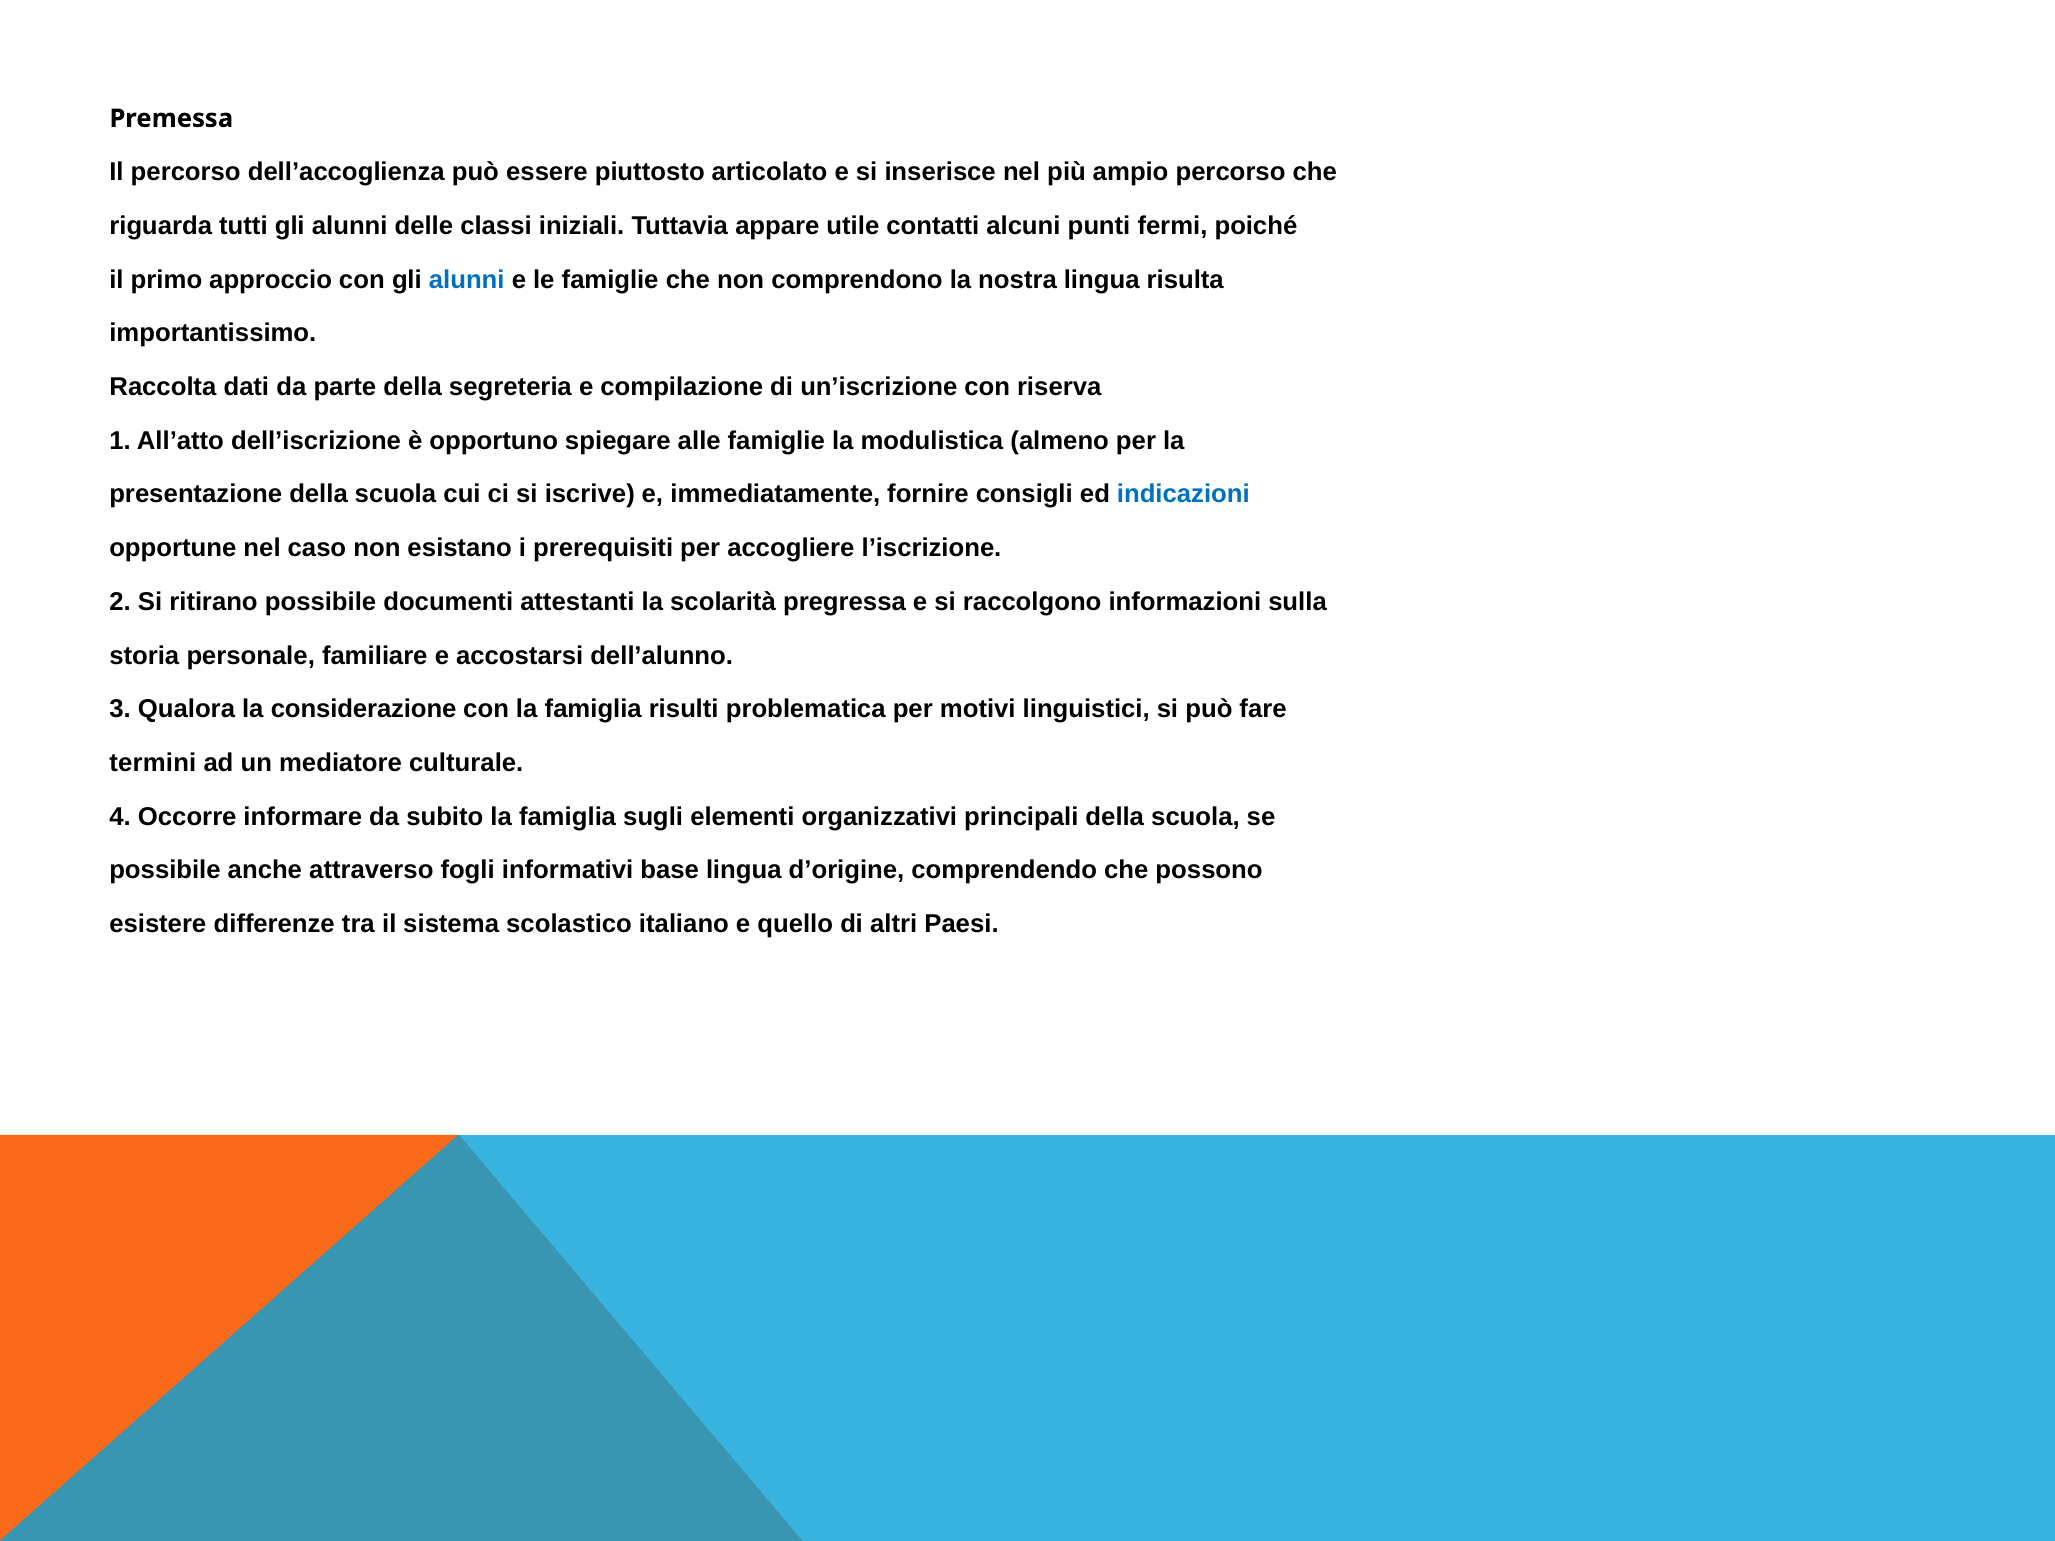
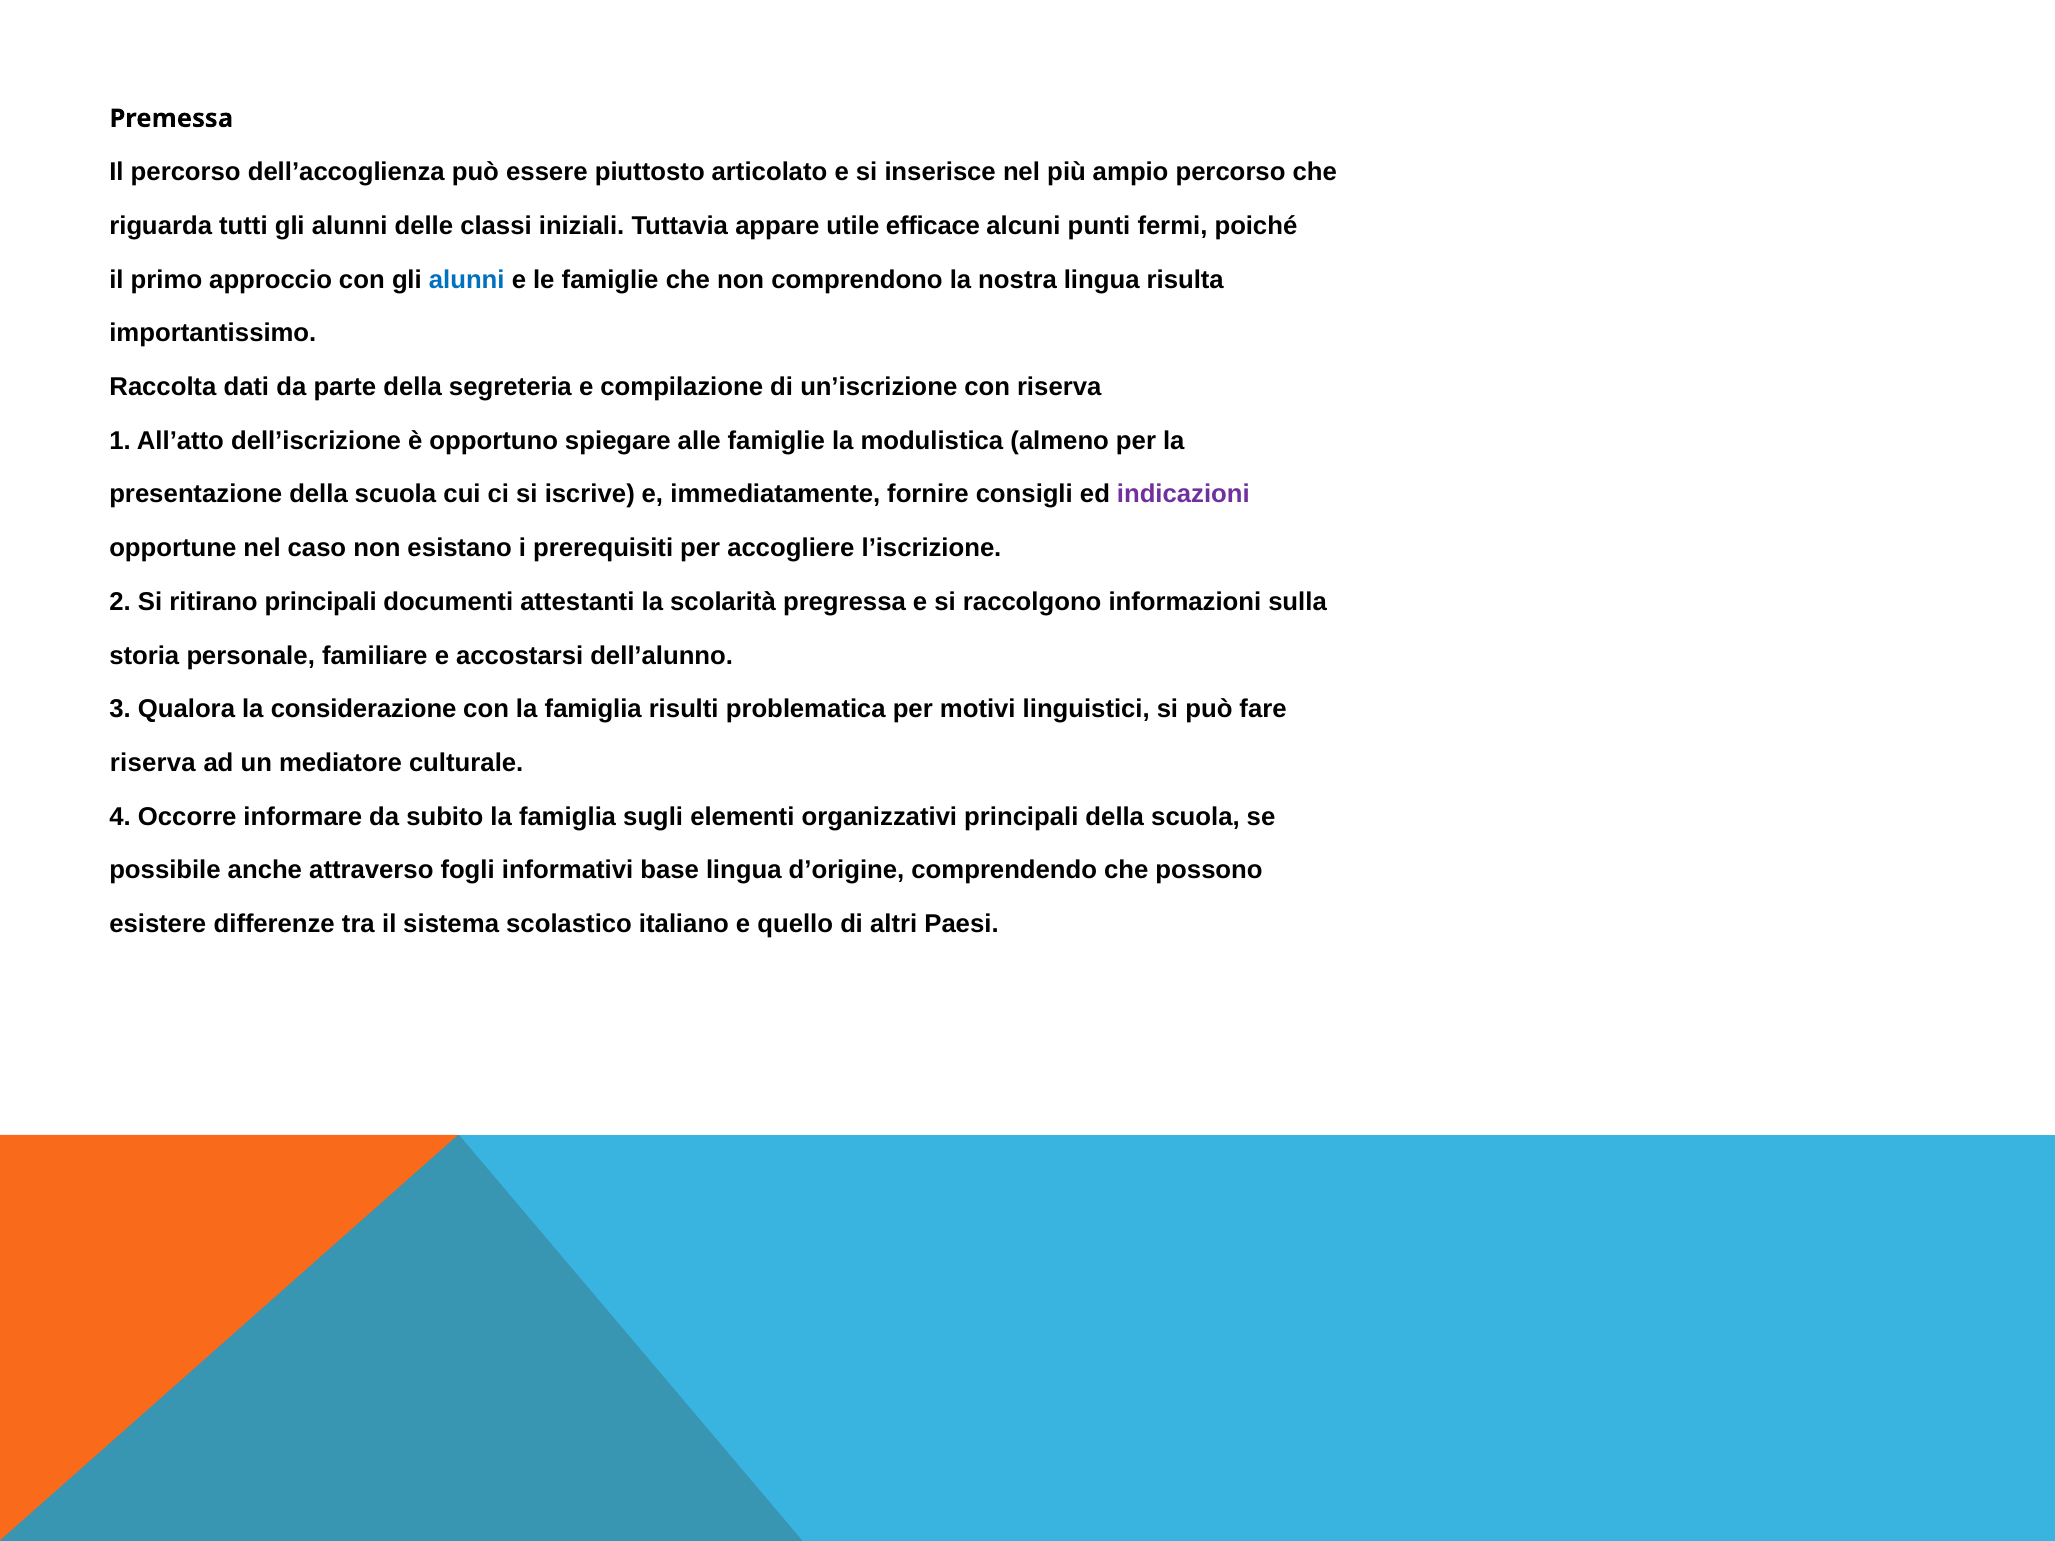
contatti: contatti -> efficace
indicazioni colour: blue -> purple
ritirano possibile: possibile -> principali
termini at (153, 763): termini -> riserva
